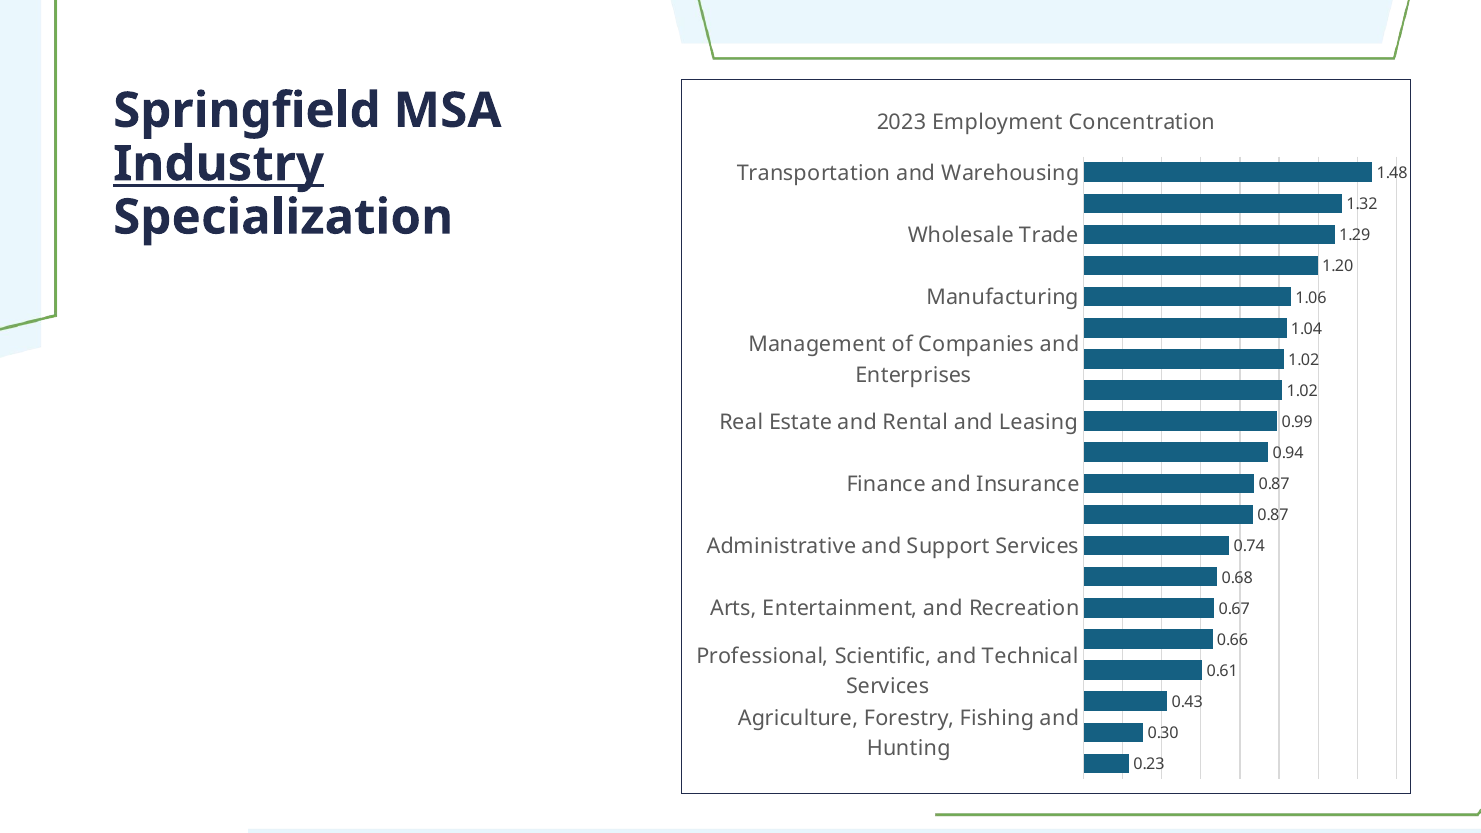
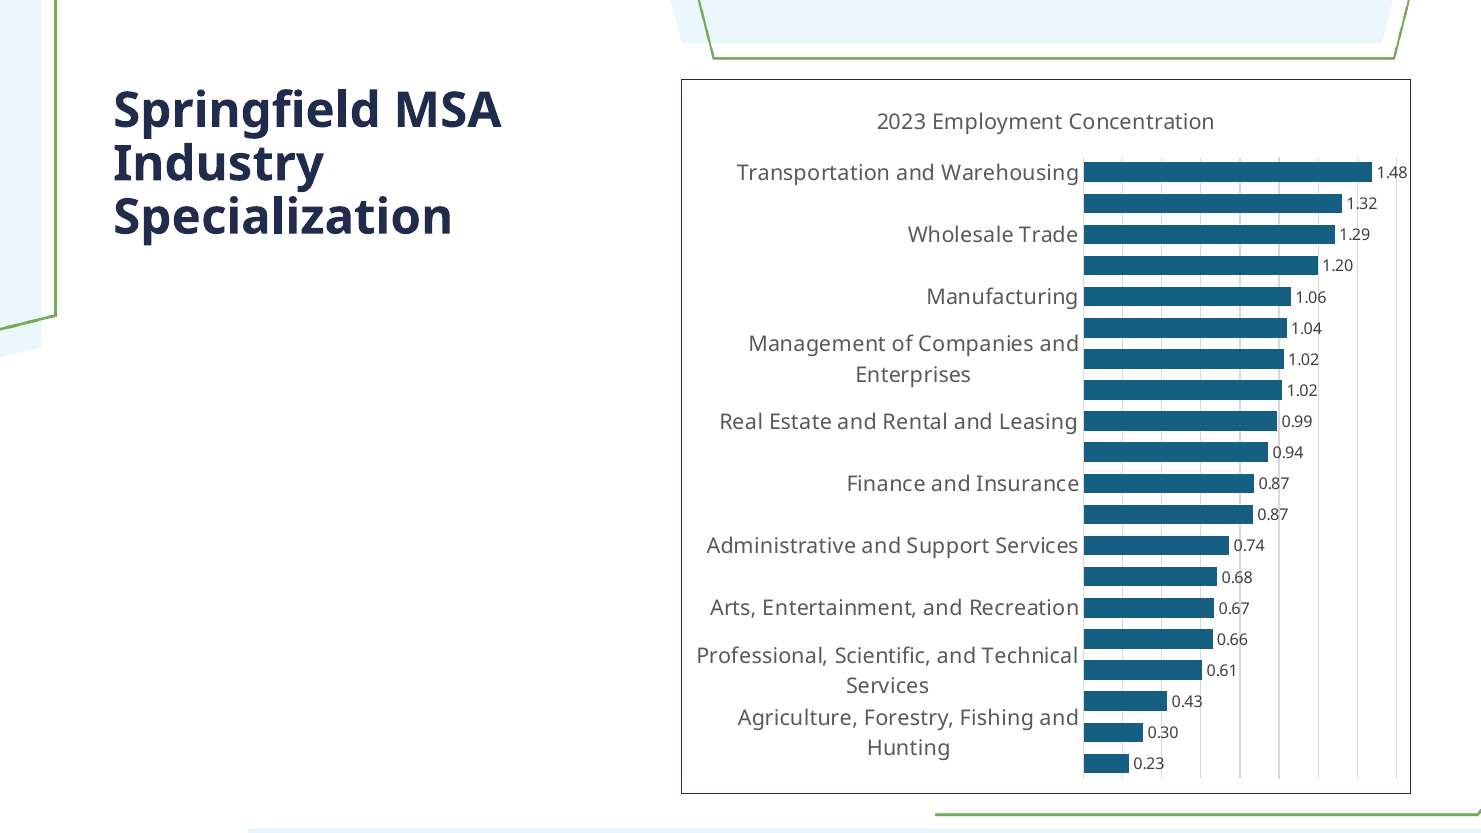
Industry underline: present -> none
